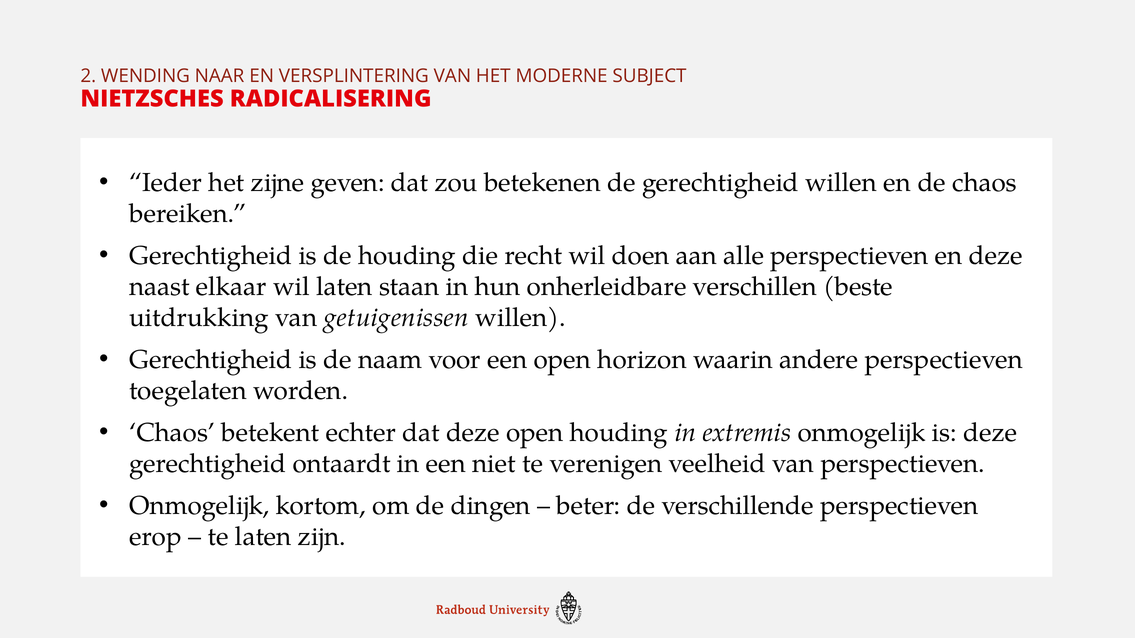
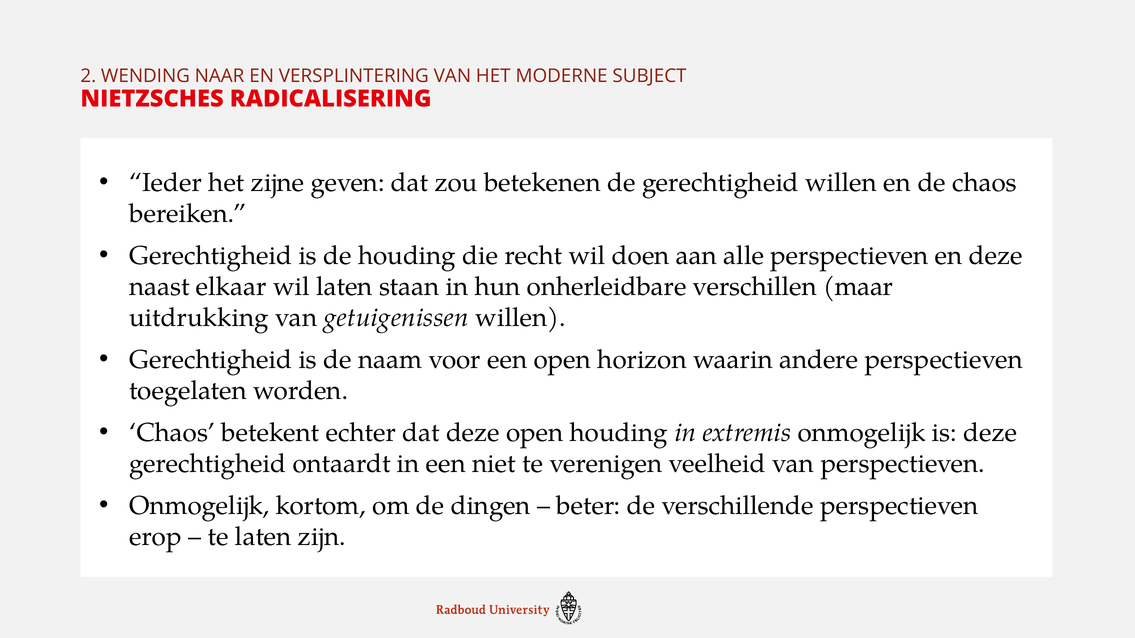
beste: beste -> maar
